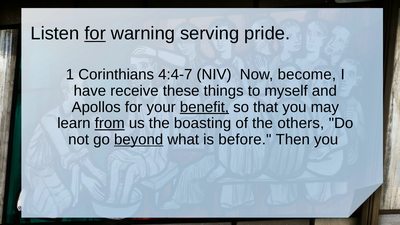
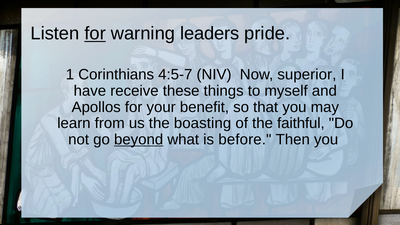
serving: serving -> leaders
4:4-7: 4:4-7 -> 4:5-7
become: become -> superior
benefit underline: present -> none
from underline: present -> none
others: others -> faithful
